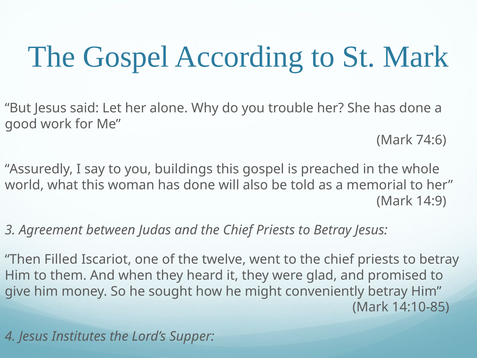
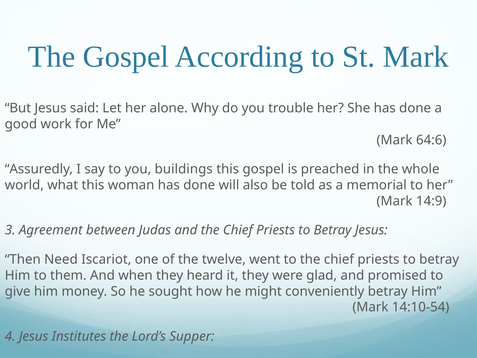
74:6: 74:6 -> 64:6
Filled: Filled -> Need
14:10-85: 14:10-85 -> 14:10-54
